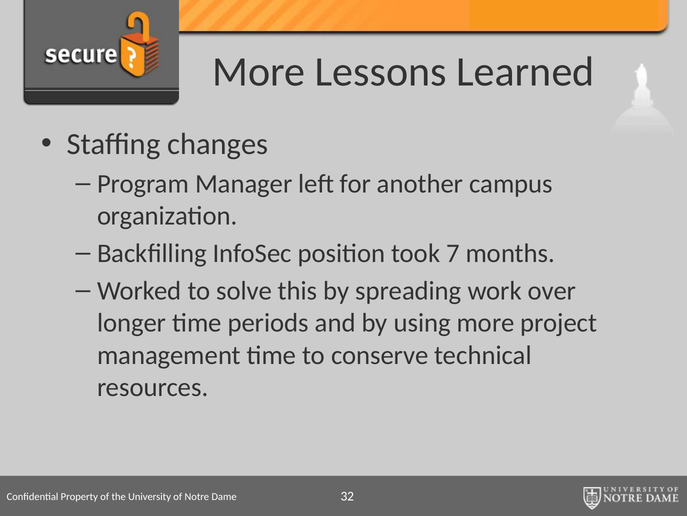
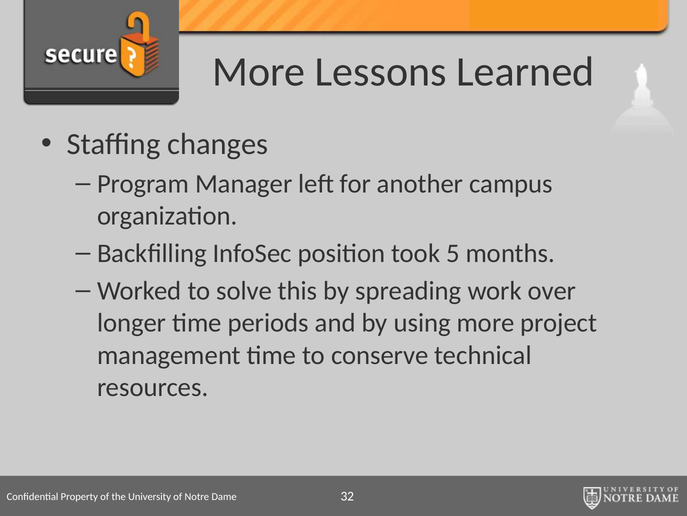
7: 7 -> 5
